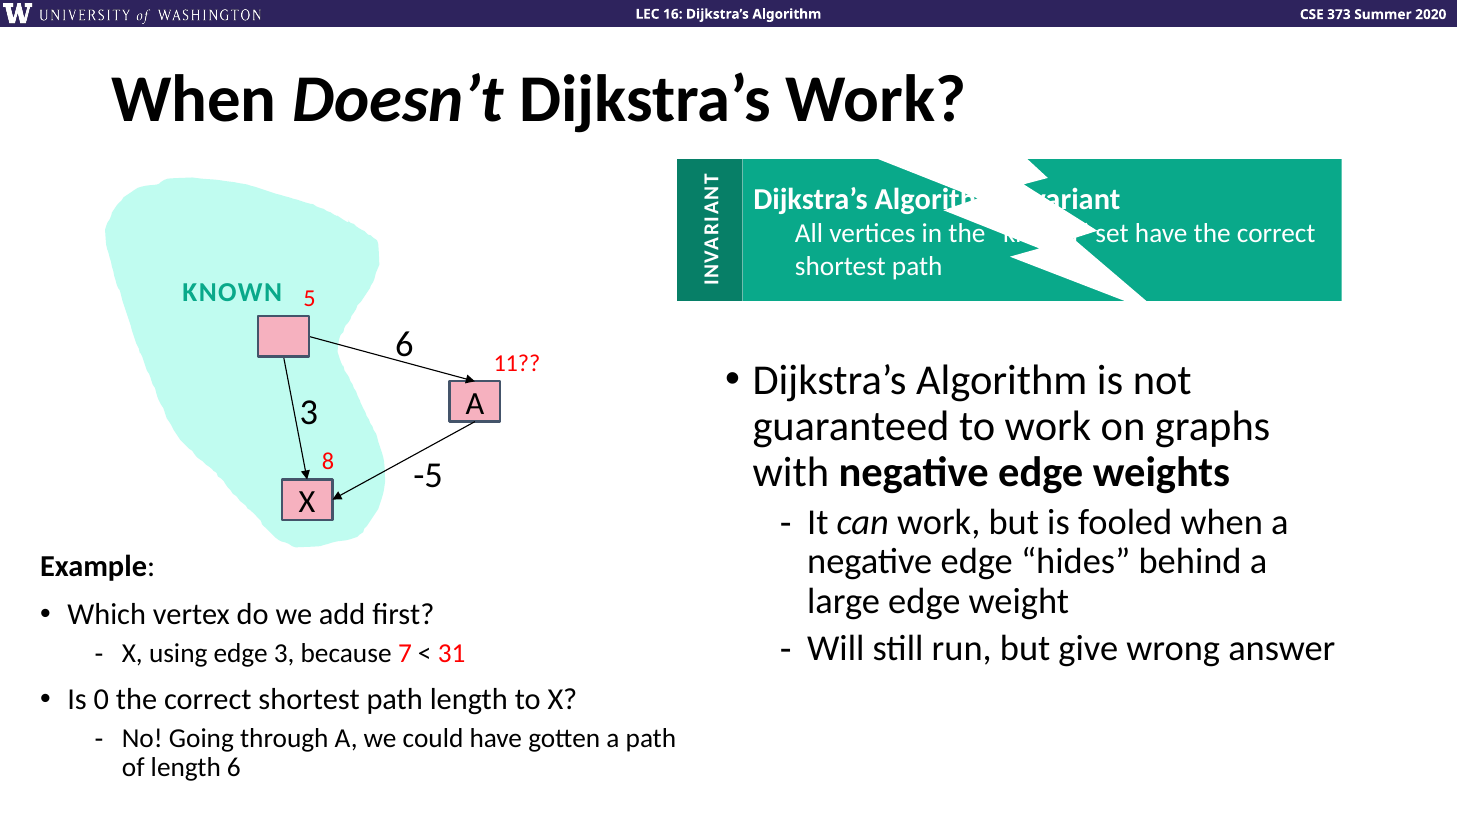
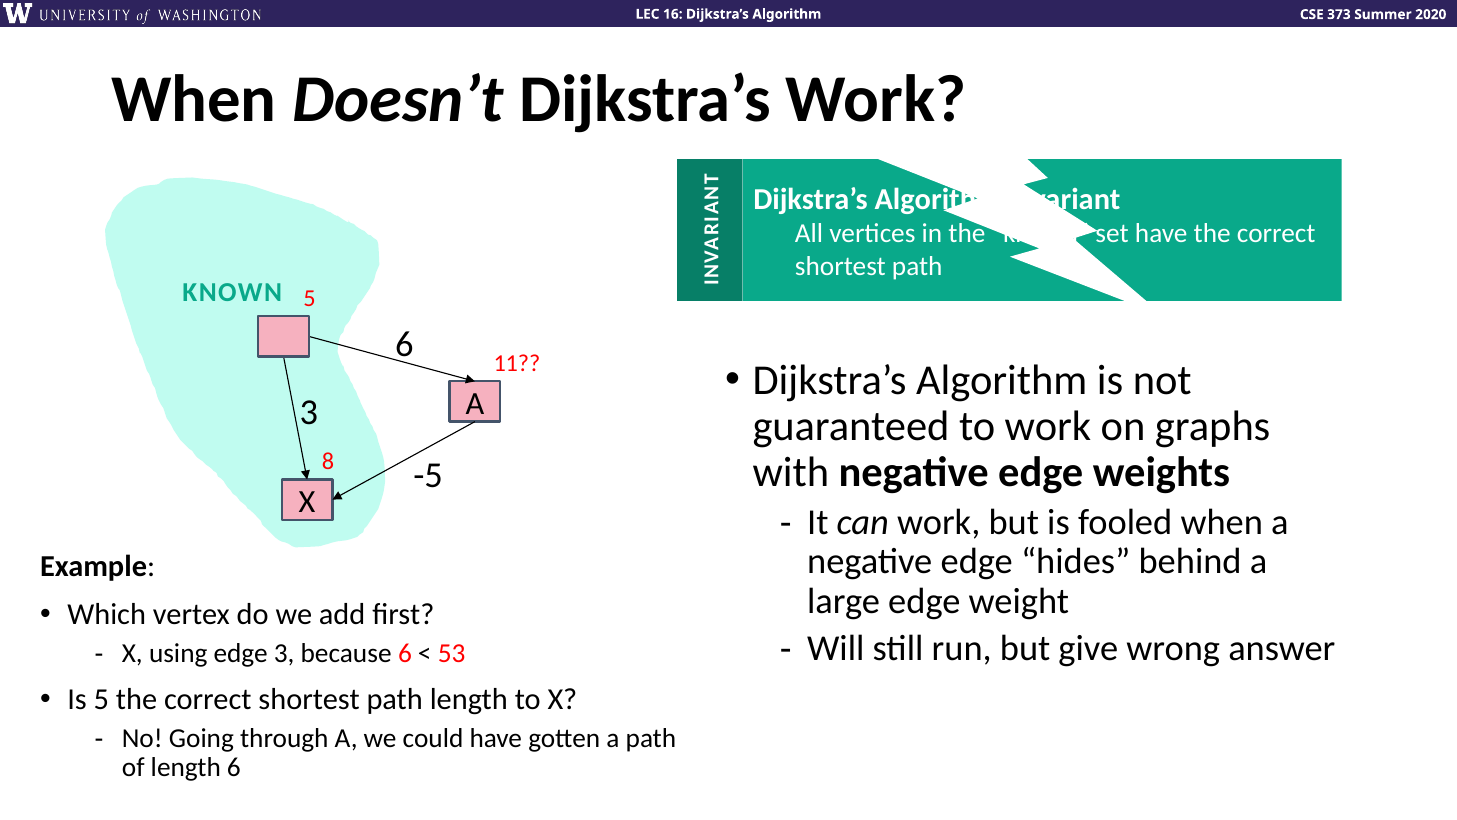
because 7: 7 -> 6
31: 31 -> 53
Is 0: 0 -> 5
